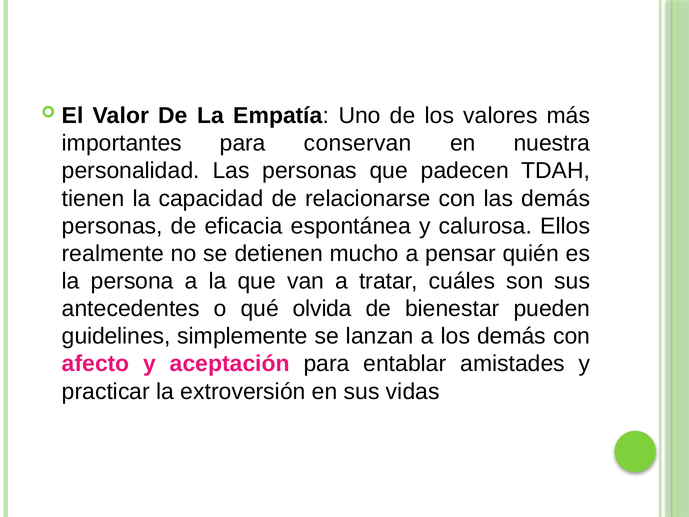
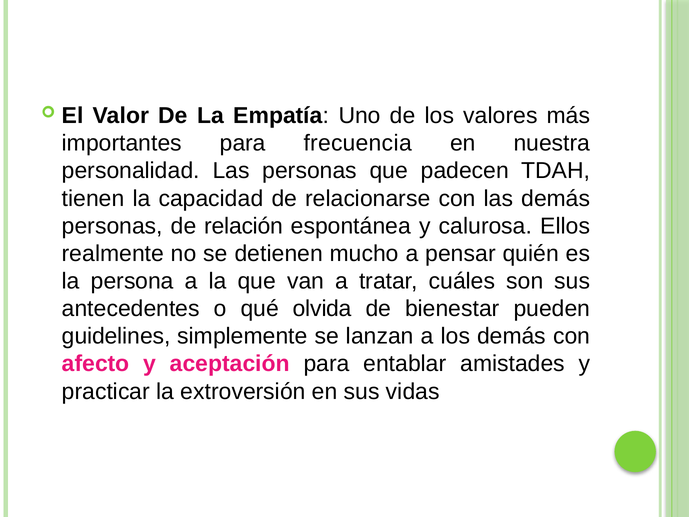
conservan: conservan -> frecuencia
eficacia: eficacia -> relación
